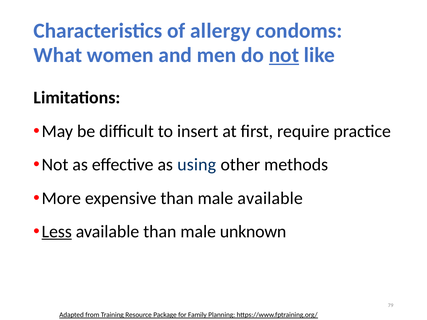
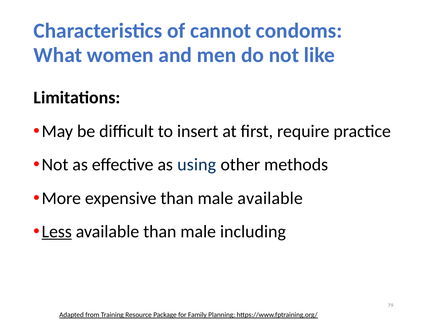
allergy: allergy -> cannot
not at (284, 55) underline: present -> none
unknown: unknown -> including
